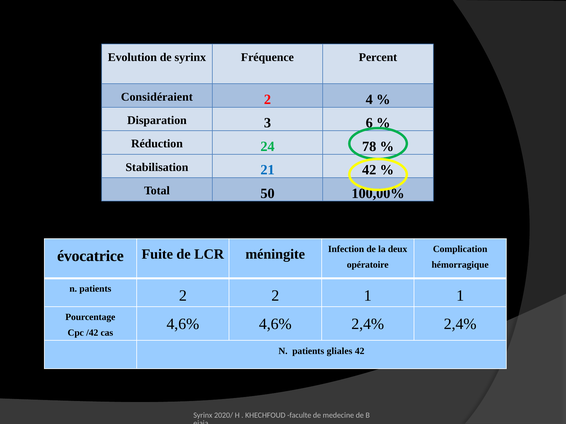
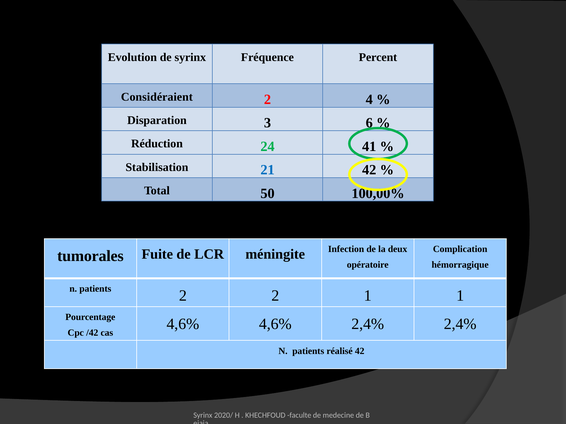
78: 78 -> 41
évocatrice: évocatrice -> tumorales
gliales: gliales -> réalisé
